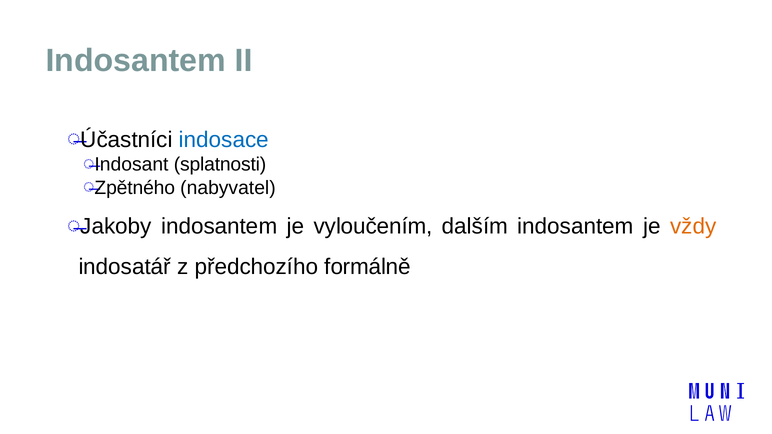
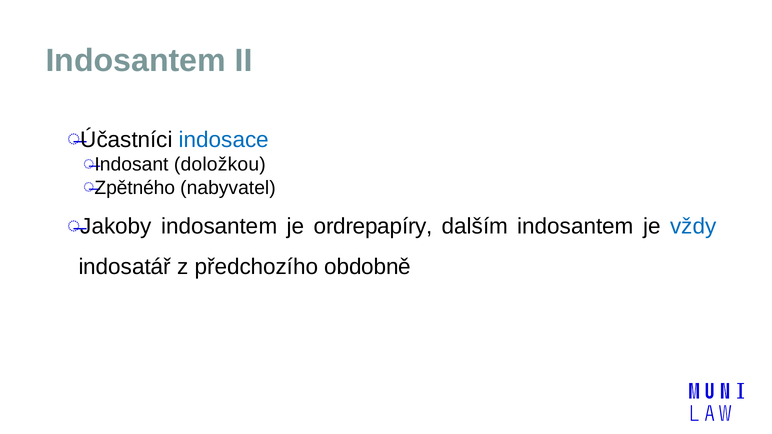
splatnosti: splatnosti -> doložkou
vyloučením: vyloučením -> ordrepapíry
vždy colour: orange -> blue
formálně: formálně -> obdobně
